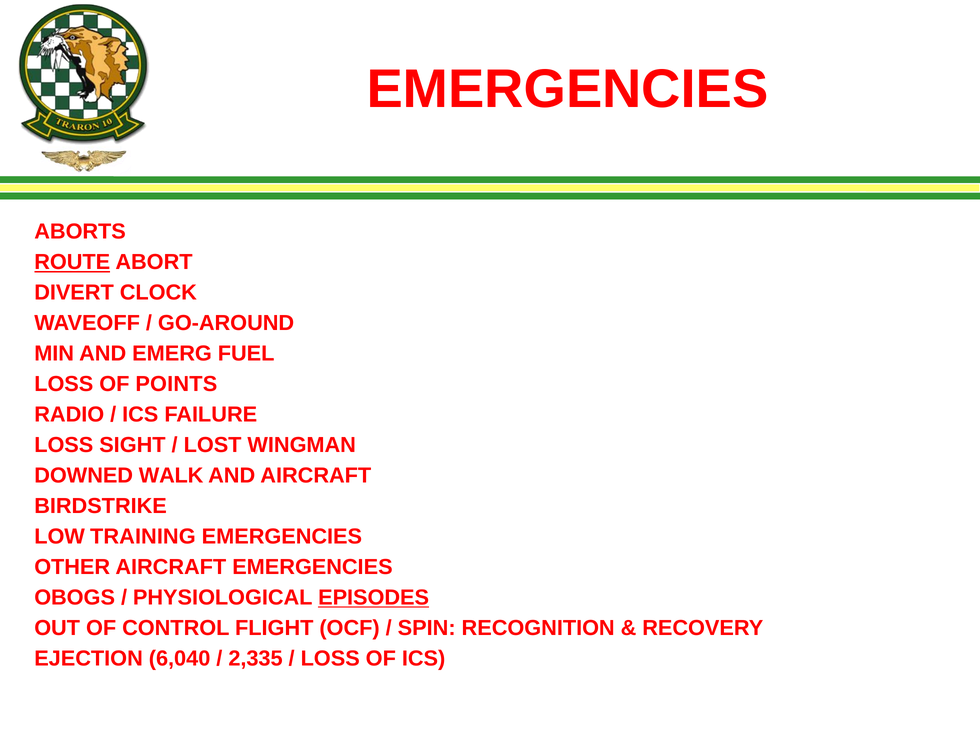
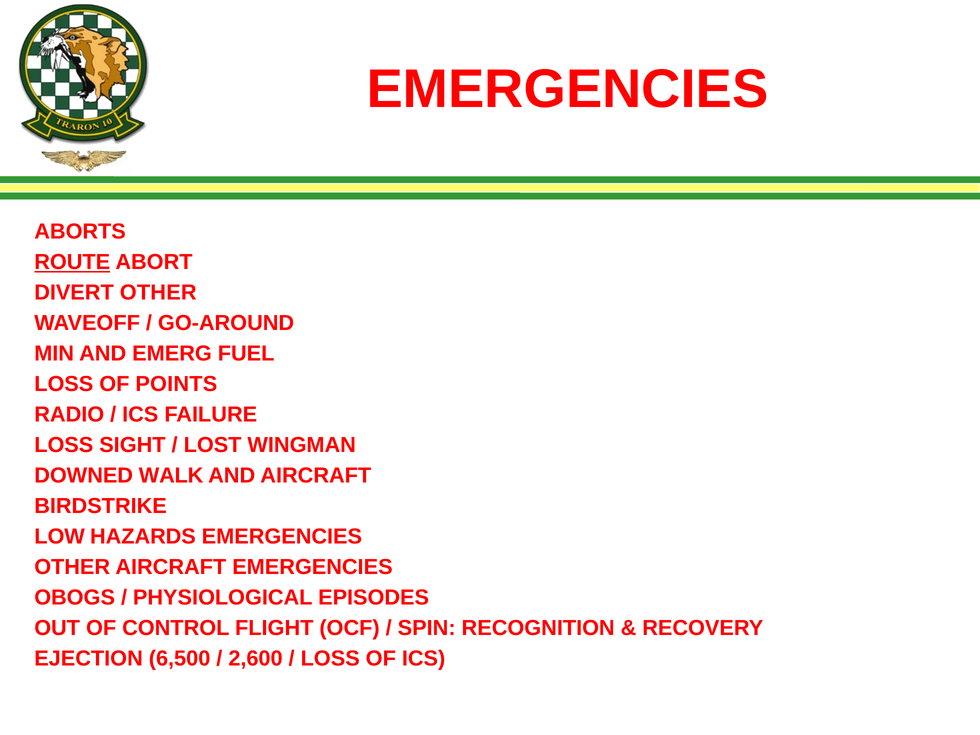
DIVERT CLOCK: CLOCK -> OTHER
TRAINING: TRAINING -> HAZARDS
EPISODES underline: present -> none
6,040: 6,040 -> 6,500
2,335: 2,335 -> 2,600
